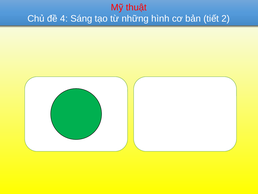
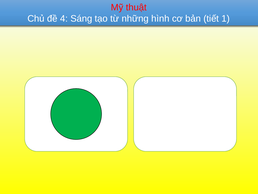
2: 2 -> 1
